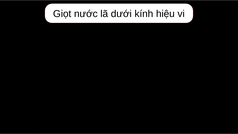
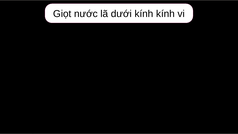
kính hiệu: hiệu -> kính
